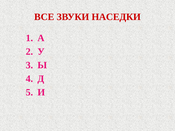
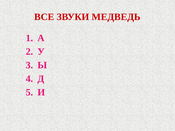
НАСЕДКИ: НАСЕДКИ -> МЕДВЕДЬ
